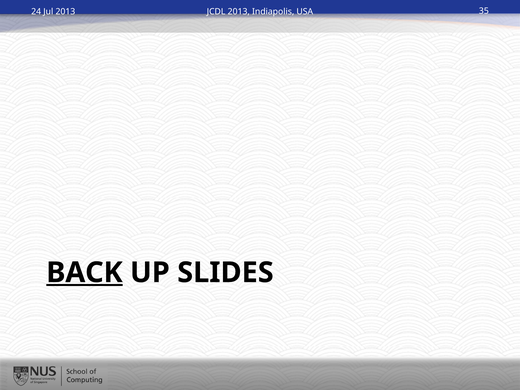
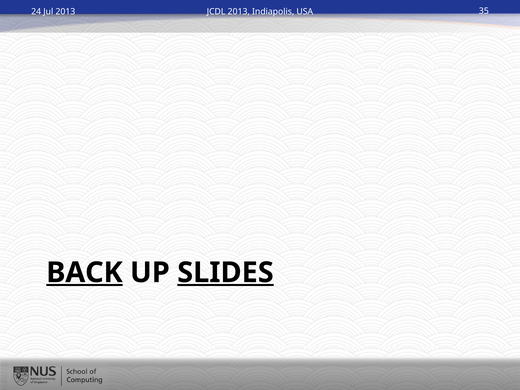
SLIDES underline: none -> present
